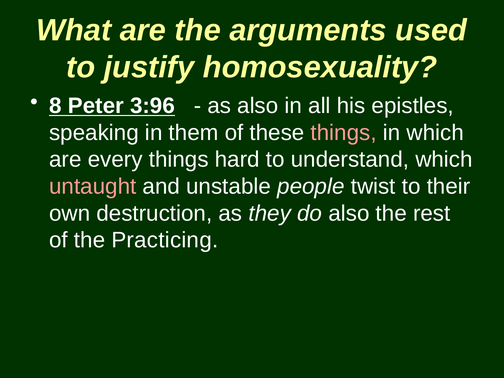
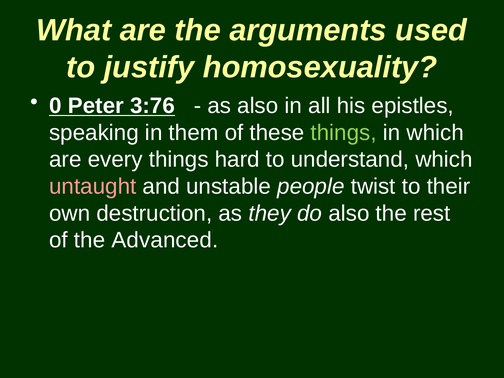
8: 8 -> 0
3:96: 3:96 -> 3:76
things at (344, 133) colour: pink -> light green
Practicing: Practicing -> Advanced
